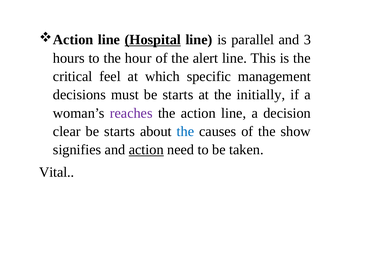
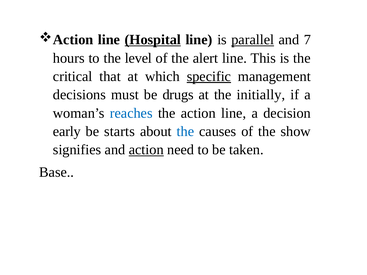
parallel underline: none -> present
3: 3 -> 7
hour: hour -> level
feel: feel -> that
specific underline: none -> present
must be starts: starts -> drugs
reaches colour: purple -> blue
clear: clear -> early
Vital: Vital -> Base
